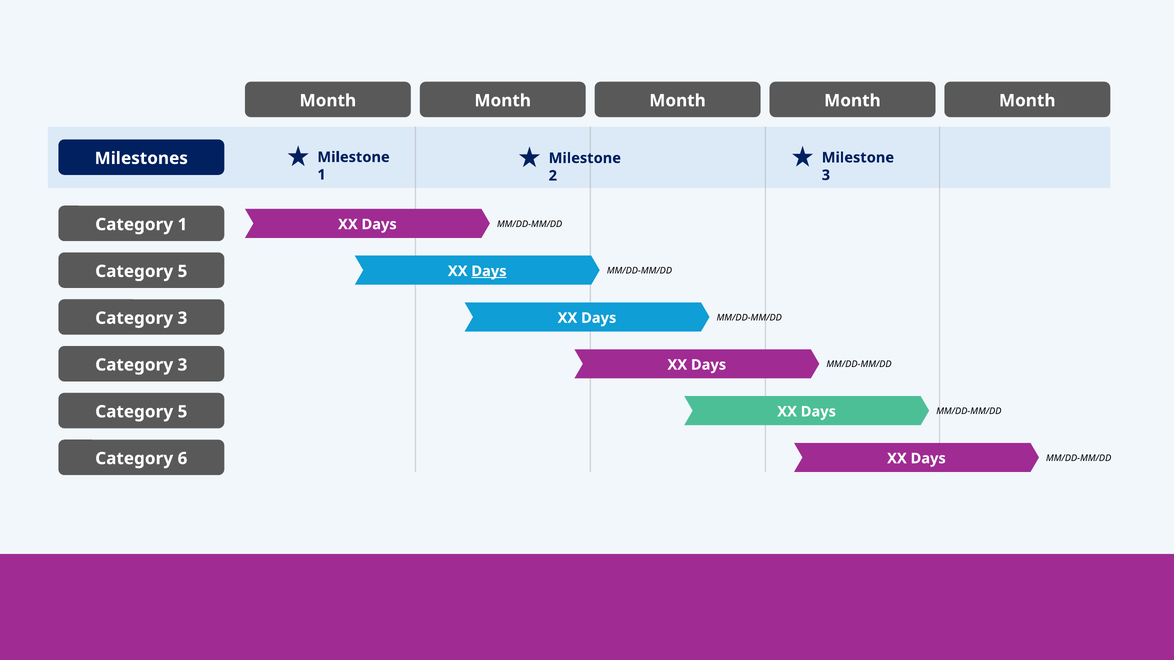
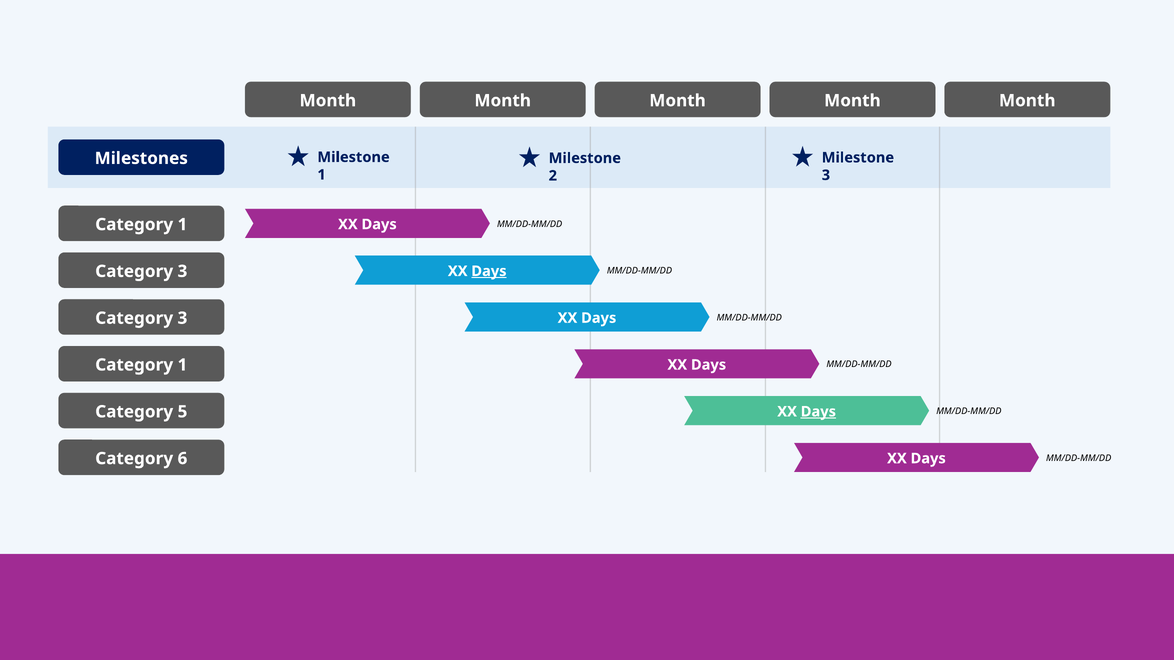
5 at (182, 271): 5 -> 3
3 at (182, 365): 3 -> 1
Days at (818, 412) underline: none -> present
